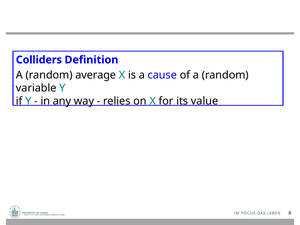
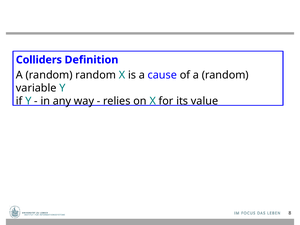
random average: average -> random
